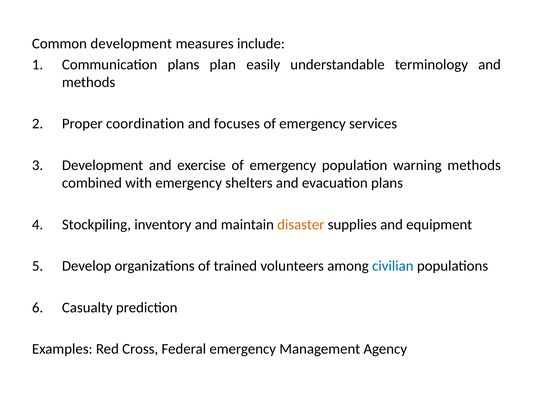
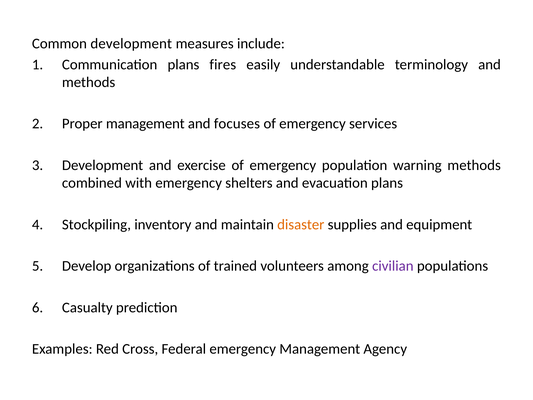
plan: plan -> fires
Proper coordination: coordination -> management
civilian colour: blue -> purple
